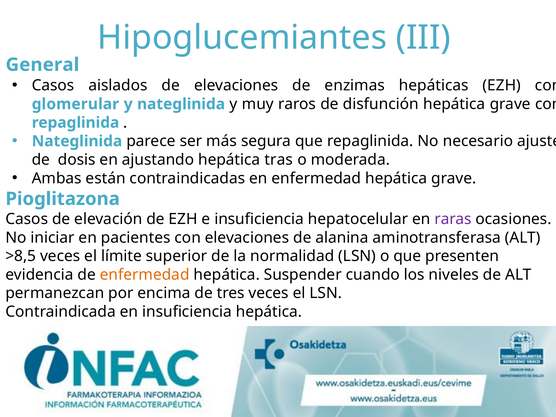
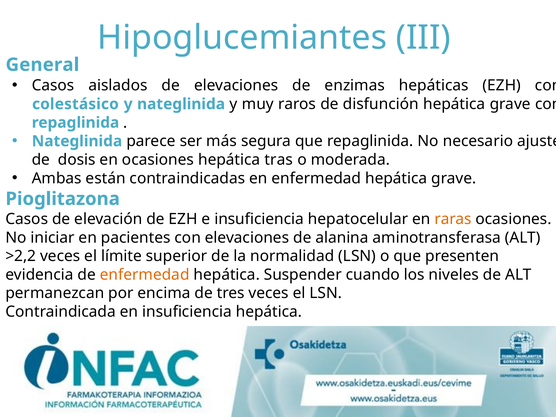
glomerular: glomerular -> colestásico
en ajustando: ajustando -> ocasiones
raras colour: purple -> orange
>8,5: >8,5 -> >2,2
